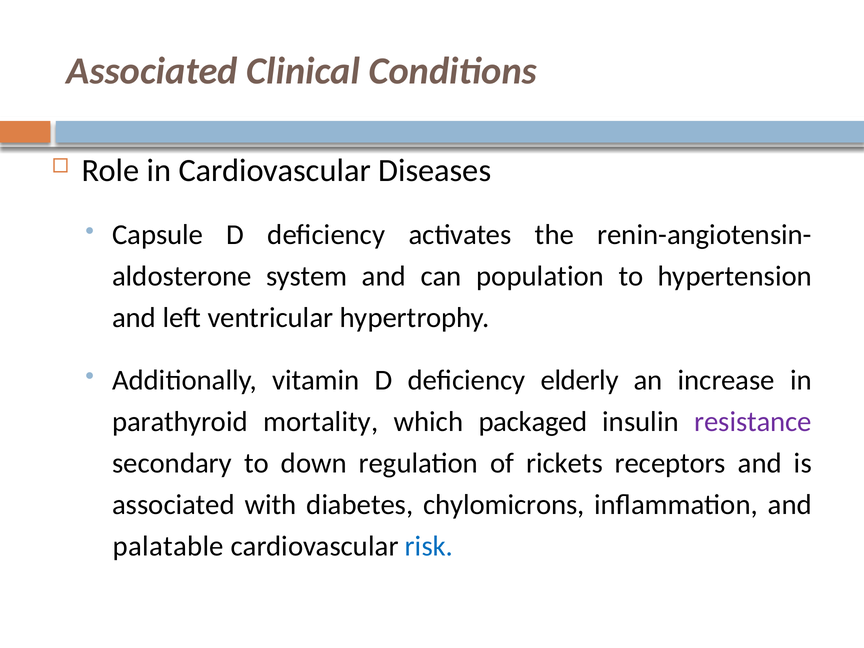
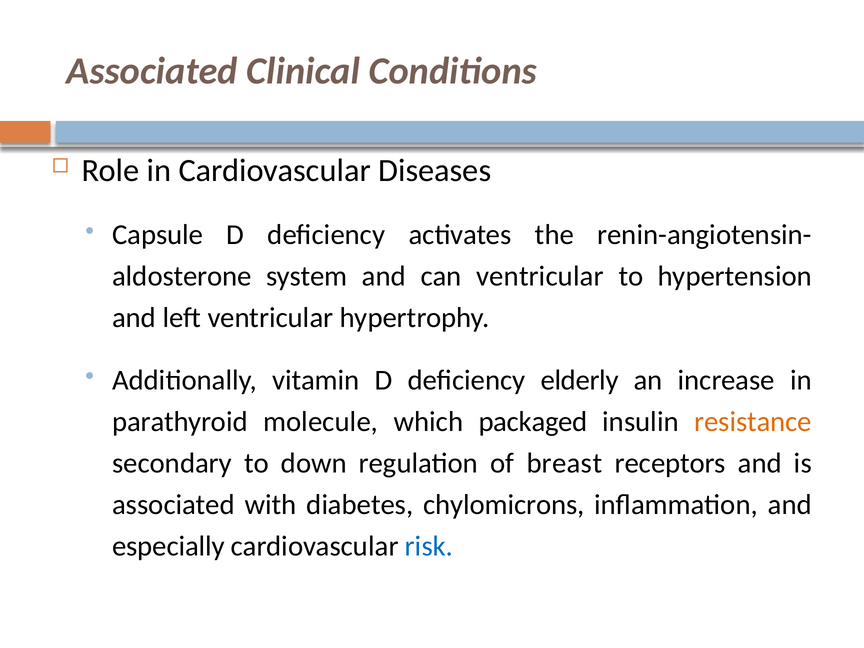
can population: population -> ventricular
mortality: mortality -> molecule
resistance colour: purple -> orange
rickets: rickets -> breast
palatable: palatable -> especially
